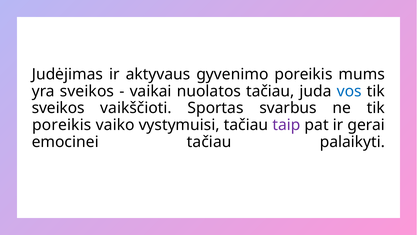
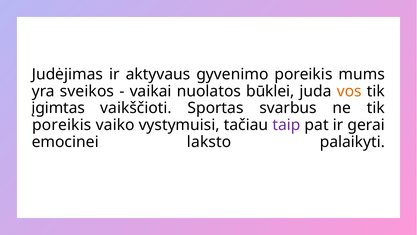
nuolatos tačiau: tačiau -> būklei
vos colour: blue -> orange
sveikos at (58, 108): sveikos -> įgimtas
emocinei tačiau: tačiau -> laksto
